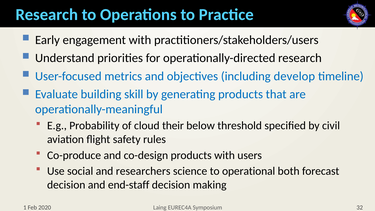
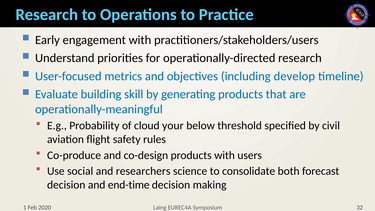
their: their -> your
operational: operational -> consolidate
end-staff: end-staff -> end-time
